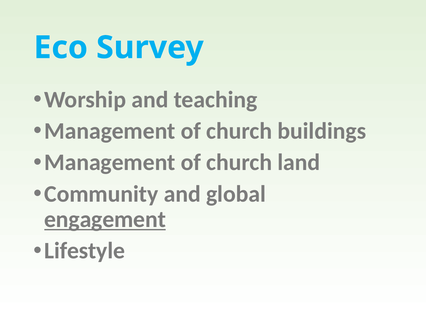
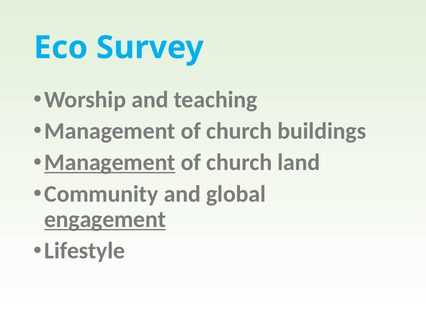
Management at (110, 163) underline: none -> present
